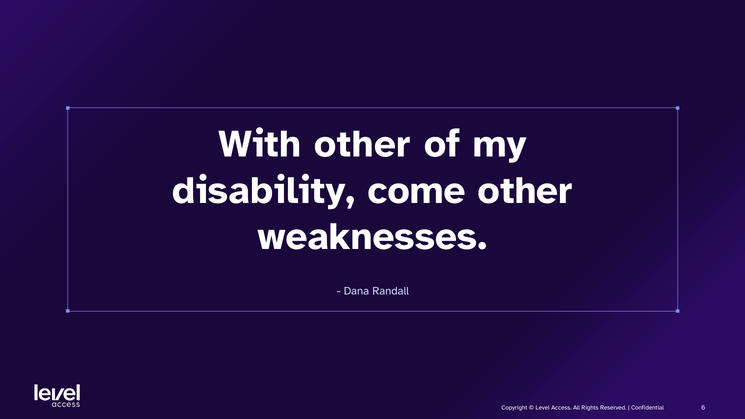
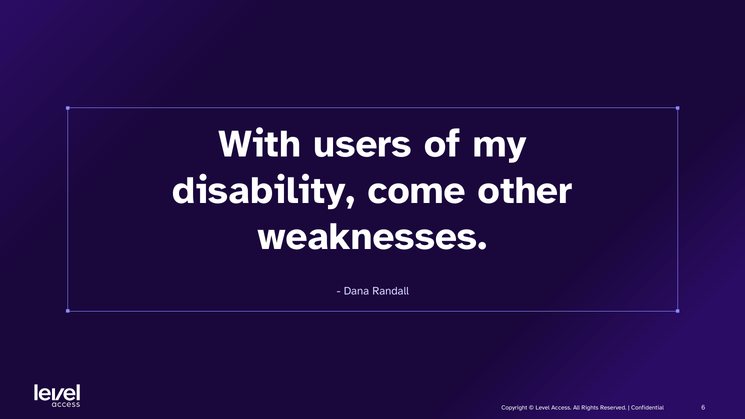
With other: other -> users
